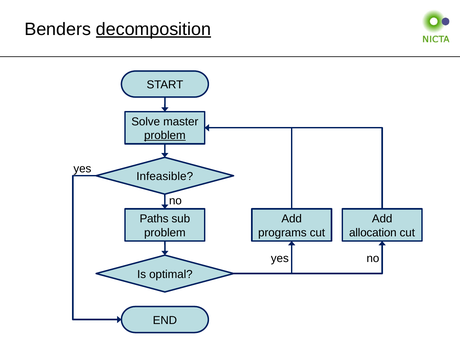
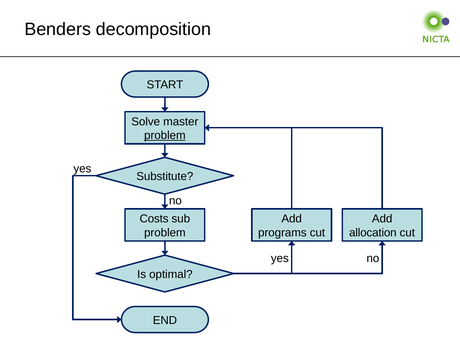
decomposition underline: present -> none
Infeasible: Infeasible -> Substitute
Paths: Paths -> Costs
